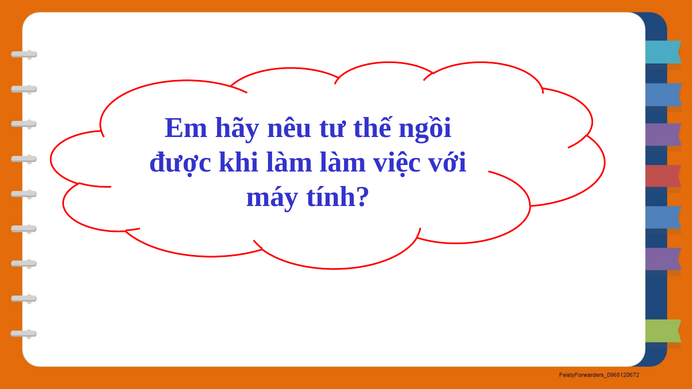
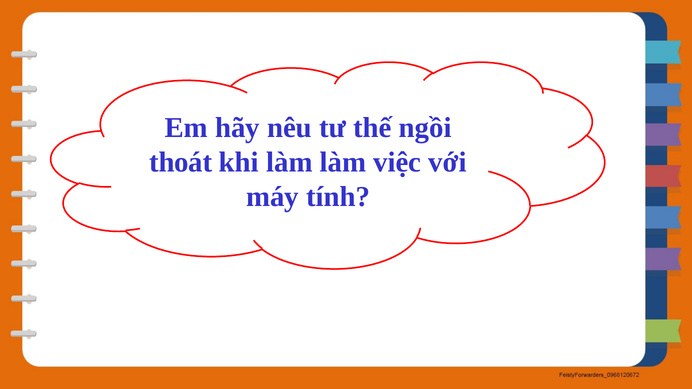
được: được -> thoát
